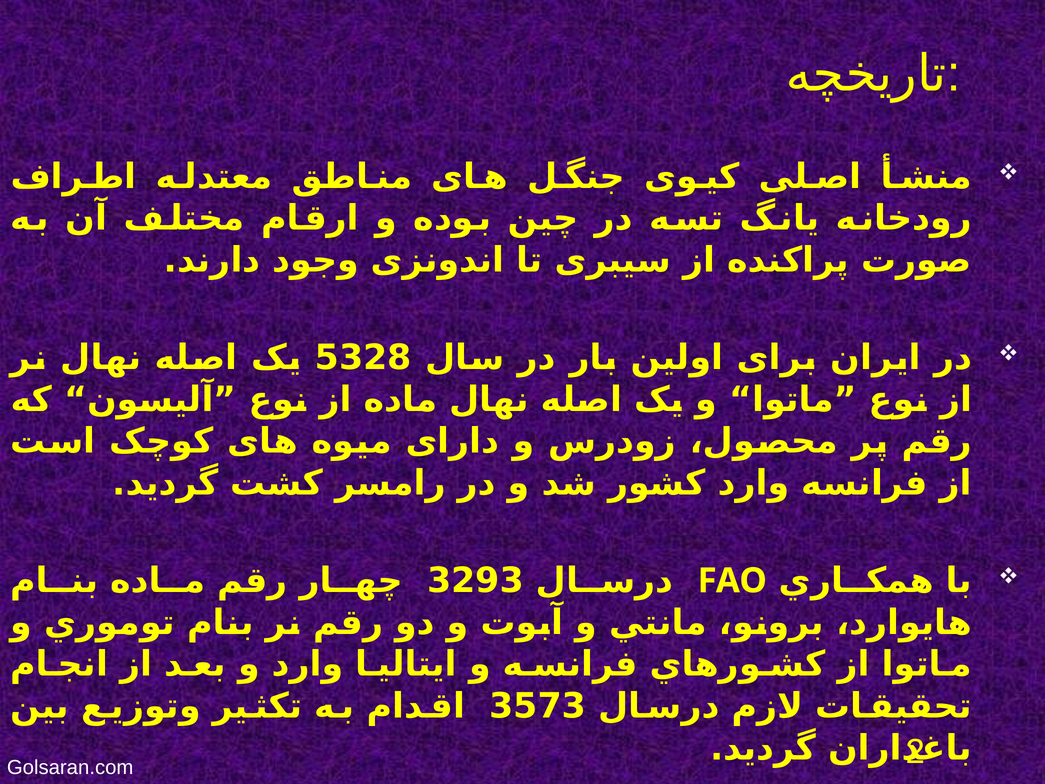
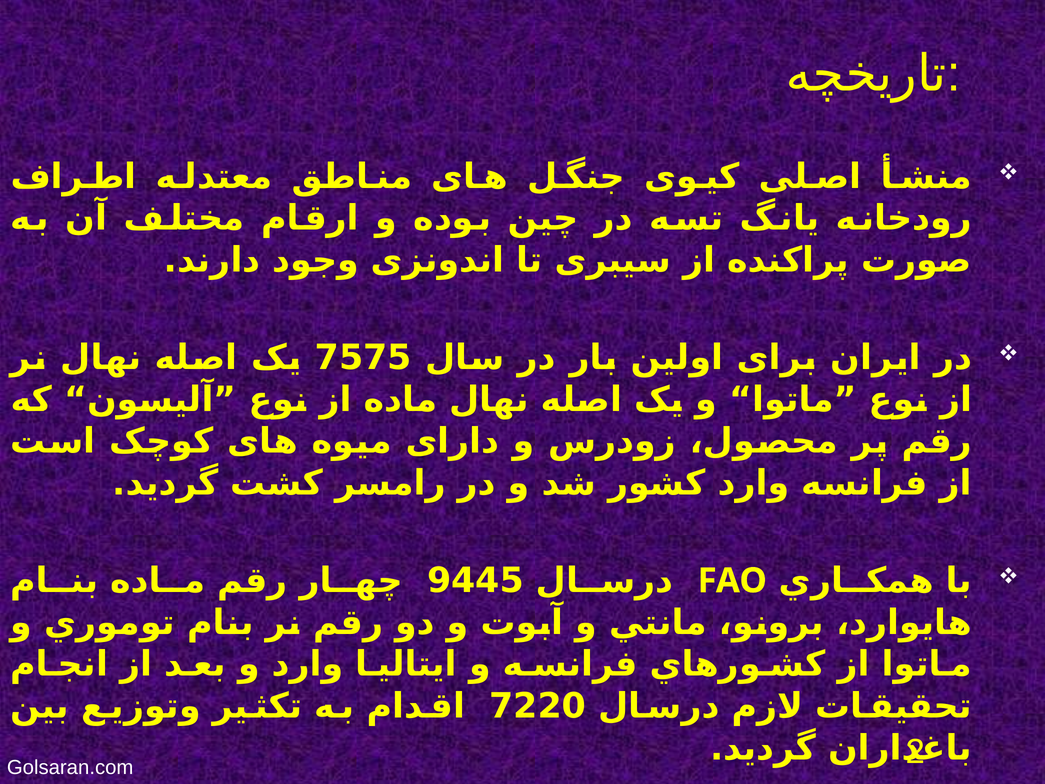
5328: 5328 -> 7575
3293: 3293 -> 9445
3573: 3573 -> 7220
